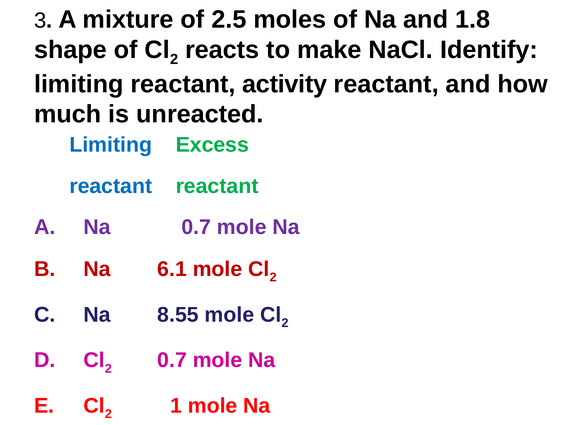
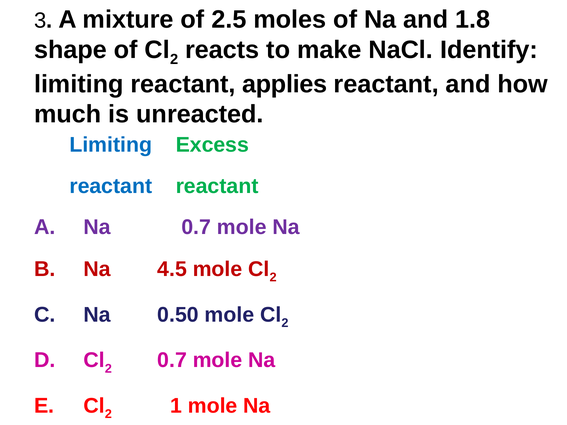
activity: activity -> applies
6.1: 6.1 -> 4.5
8.55: 8.55 -> 0.50
